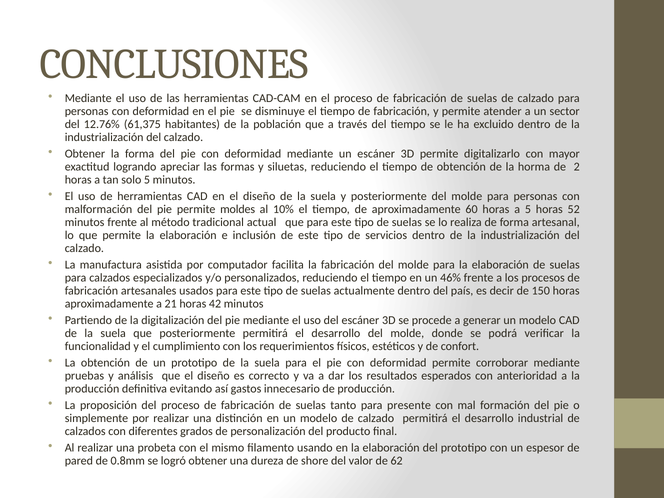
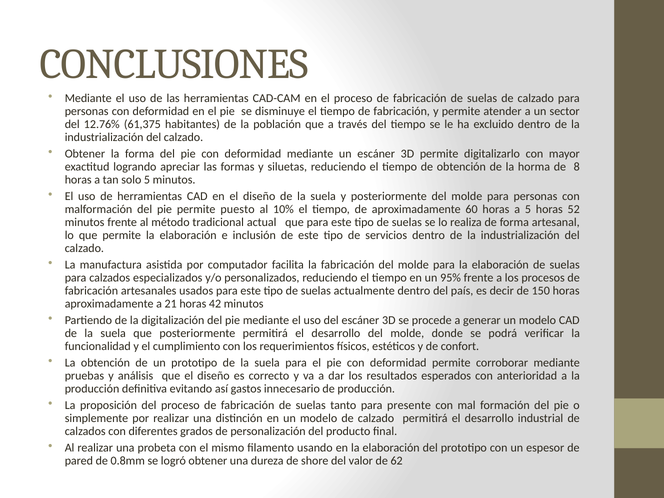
2: 2 -> 8
moldes: moldes -> puesto
46%: 46% -> 95%
